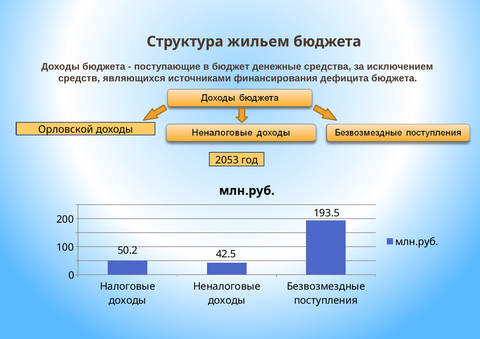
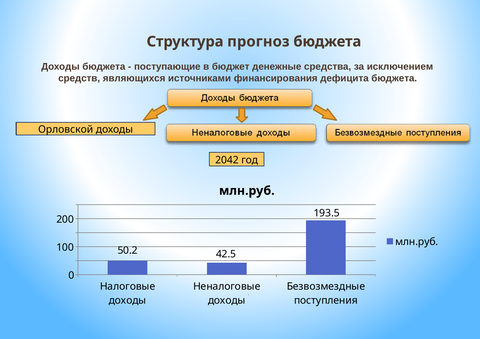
жильем: жильем -> прогноз
2053: 2053 -> 2042
